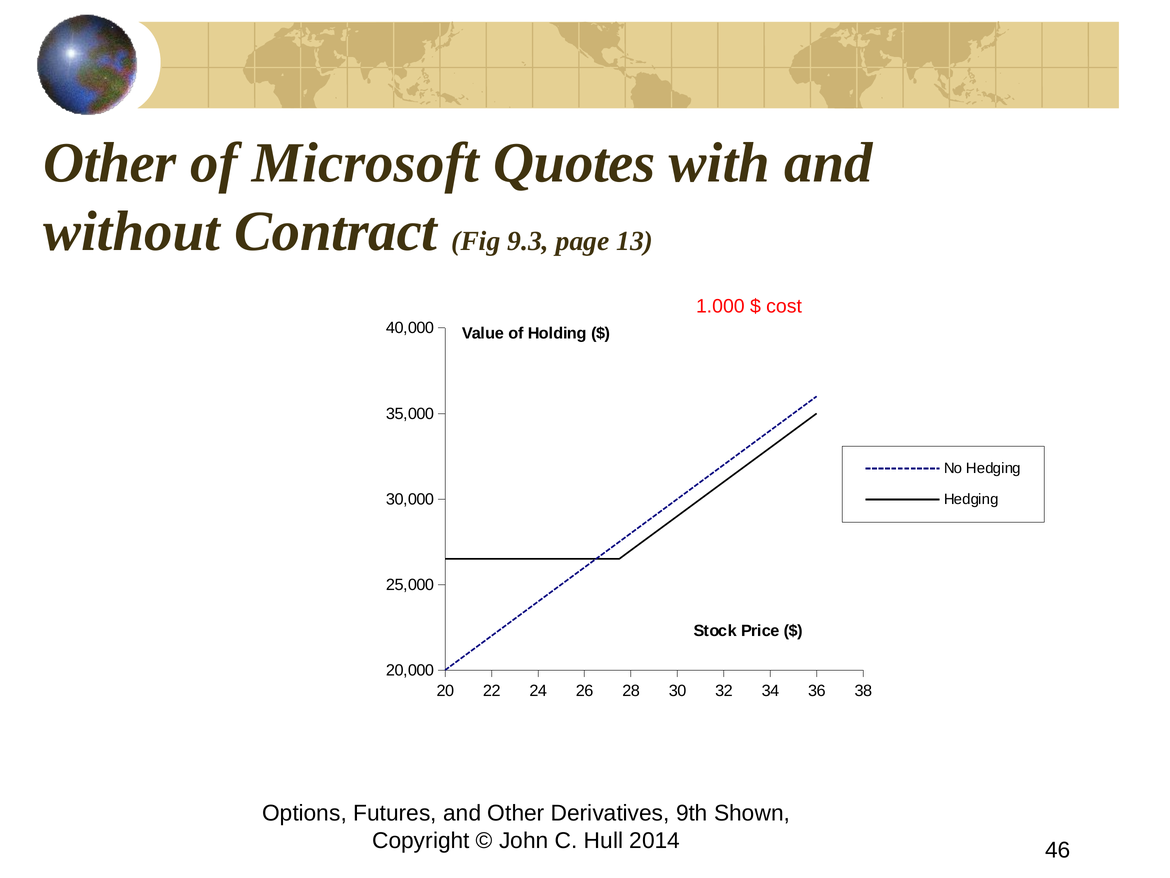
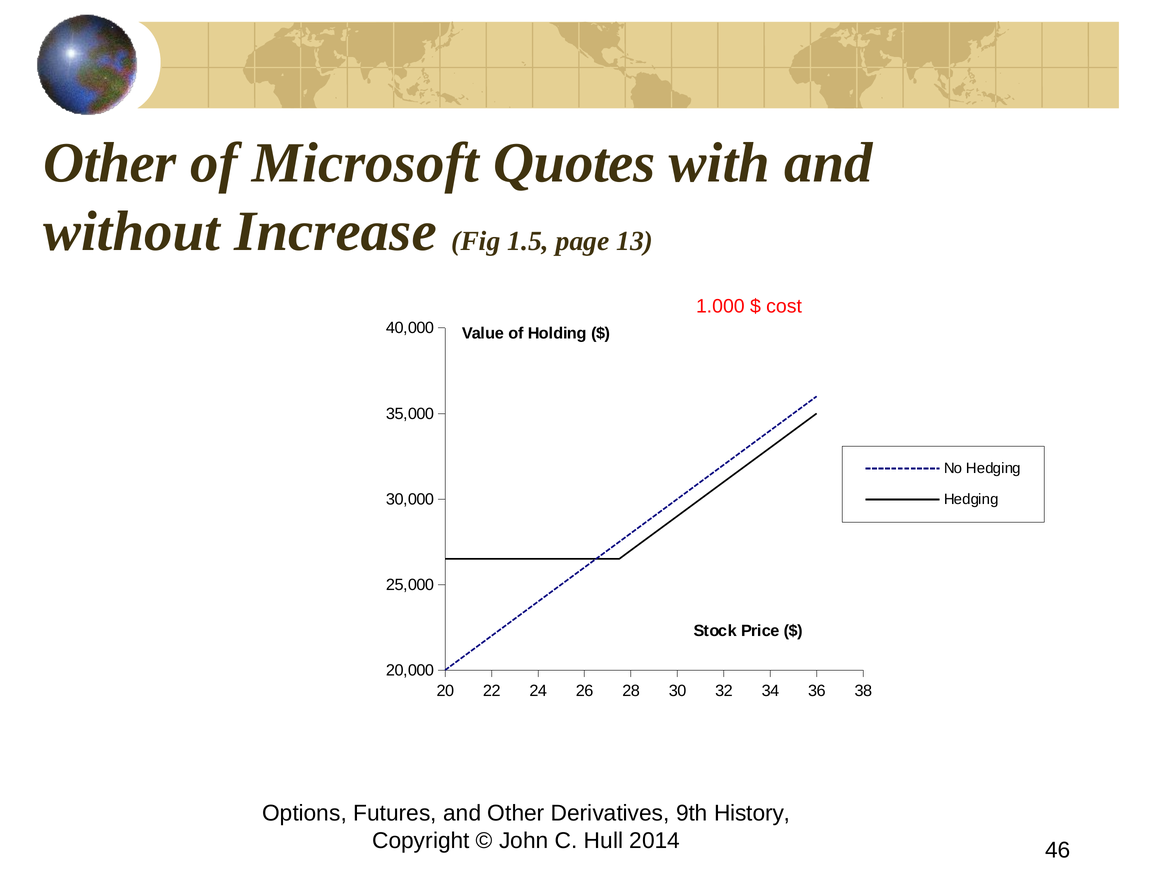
Contract: Contract -> Increase
9.3: 9.3 -> 1.5
Shown: Shown -> History
